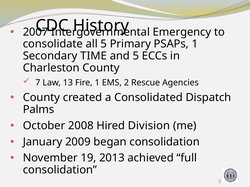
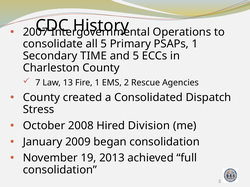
Emergency: Emergency -> Operations
Palms: Palms -> Stress
